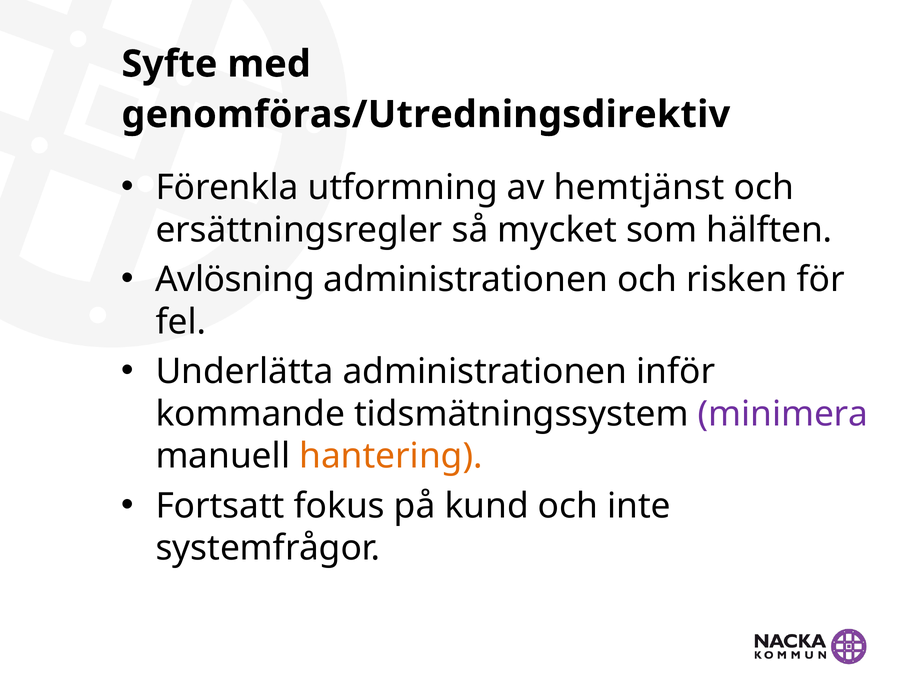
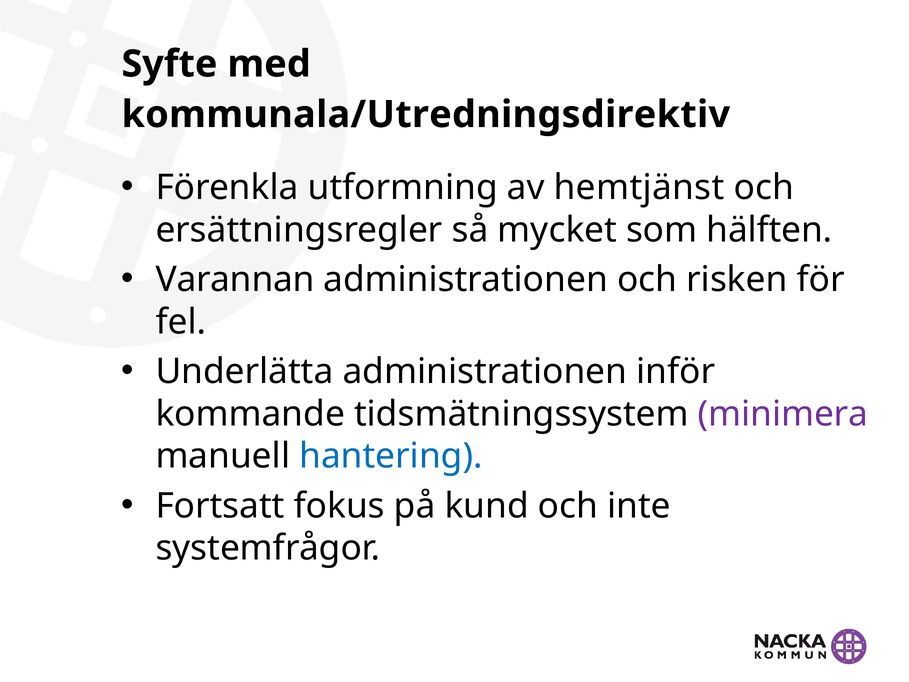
genomföras/Utredningsdirektiv: genomföras/Utredningsdirektiv -> kommunala/Utredningsdirektiv
Avlösning: Avlösning -> Varannan
hantering colour: orange -> blue
